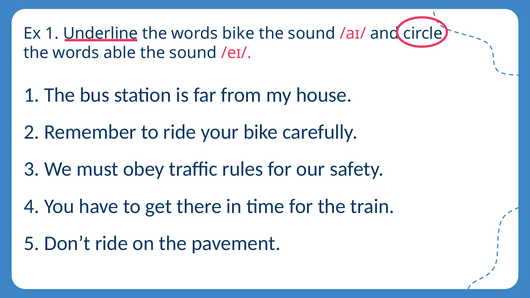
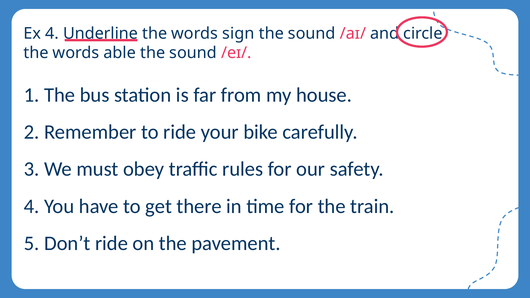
Ex 1: 1 -> 4
words bike: bike -> sign
